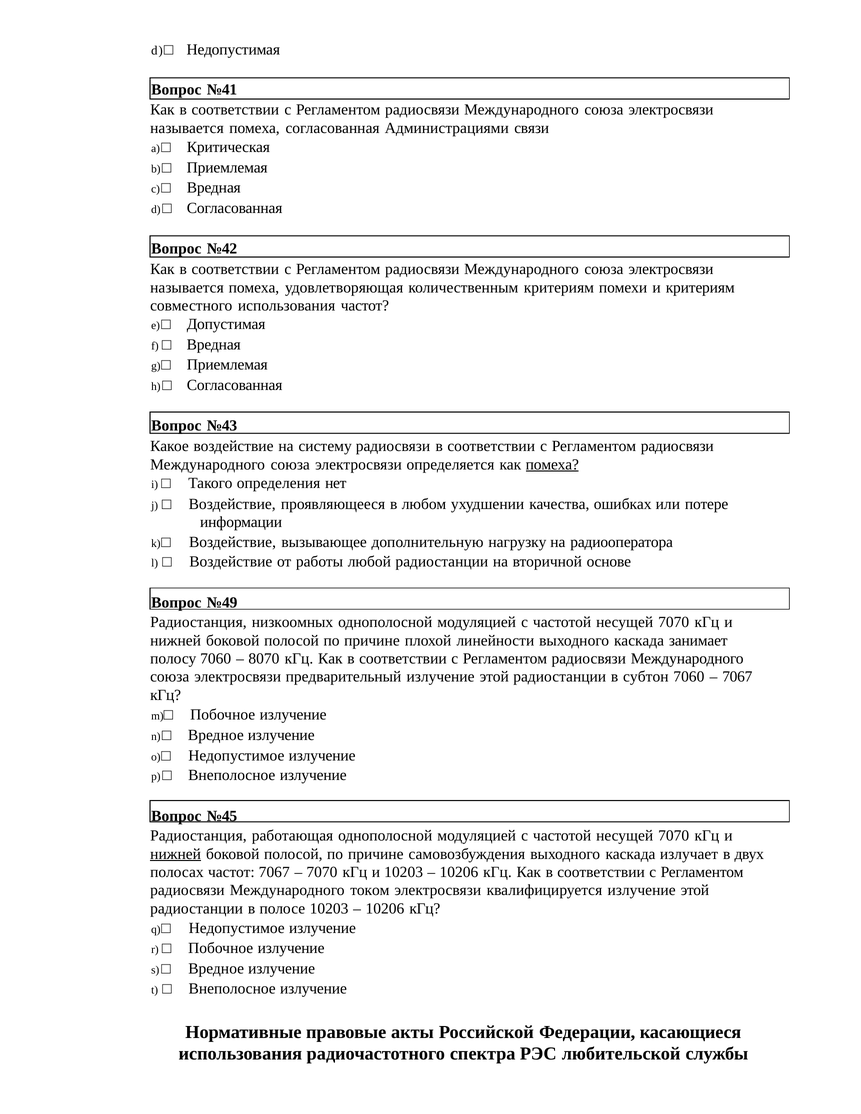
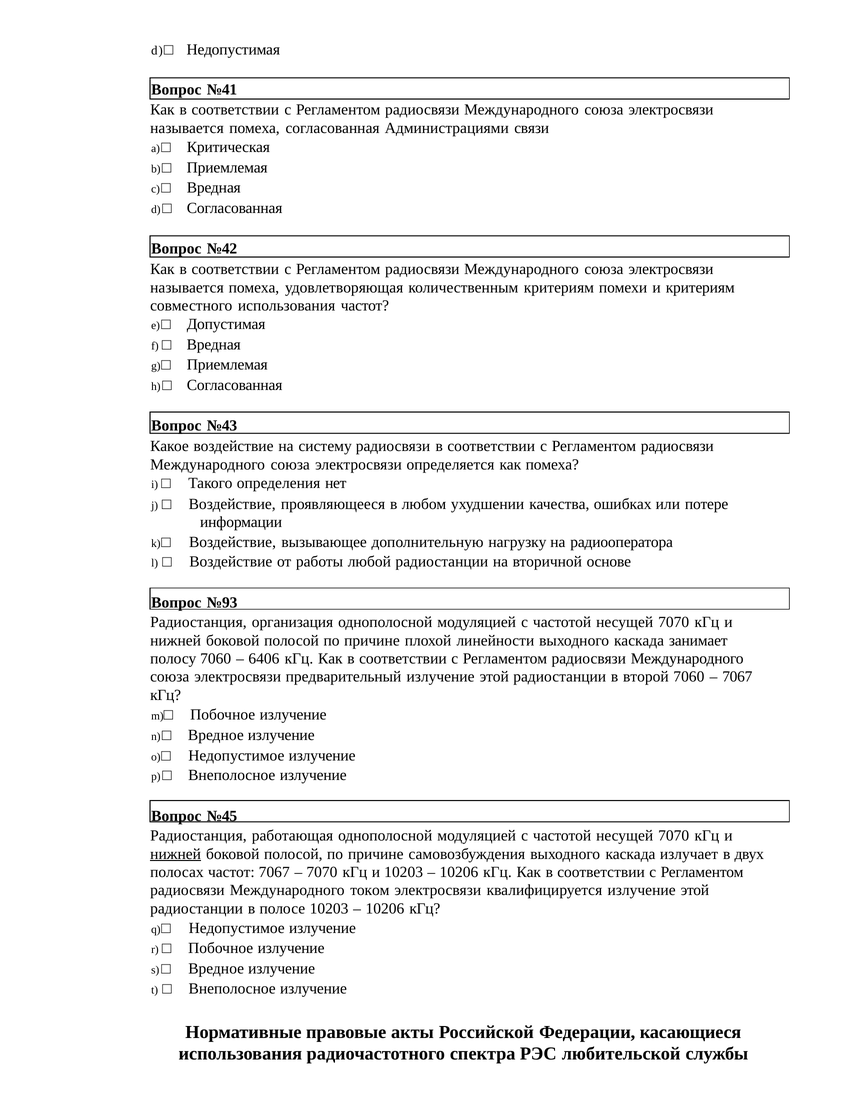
помеха at (552, 465) underline: present -> none
№49: №49 -> №93
низкоомных: низкоомных -> организация
8070: 8070 -> 6406
субтон: субтон -> второй
